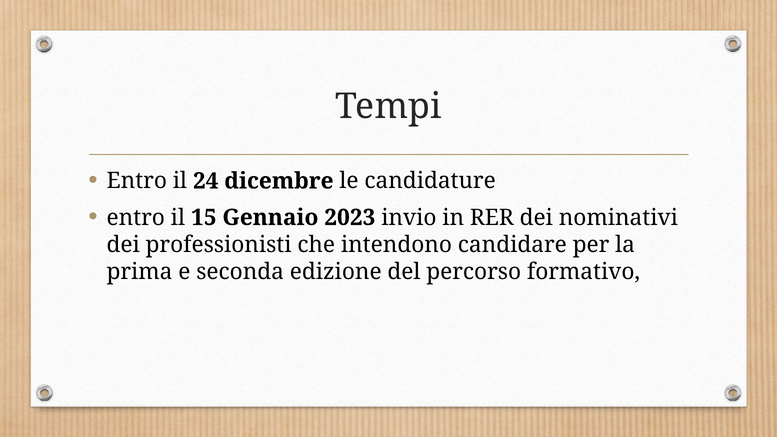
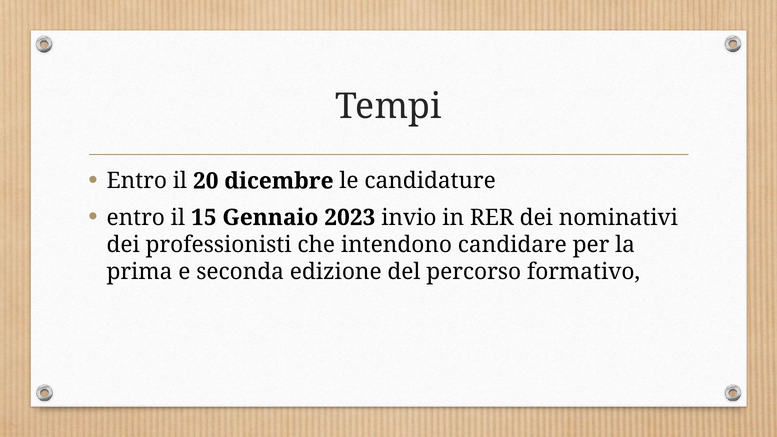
24: 24 -> 20
